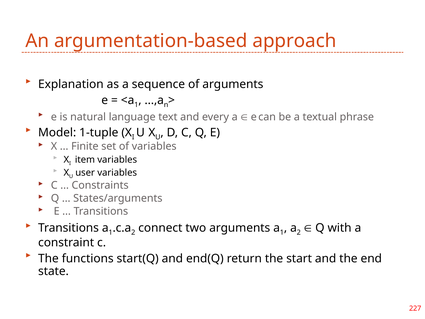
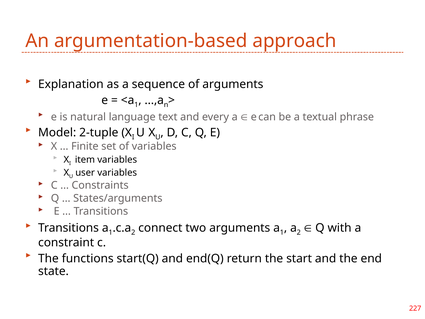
1-tuple: 1-tuple -> 2-tuple
